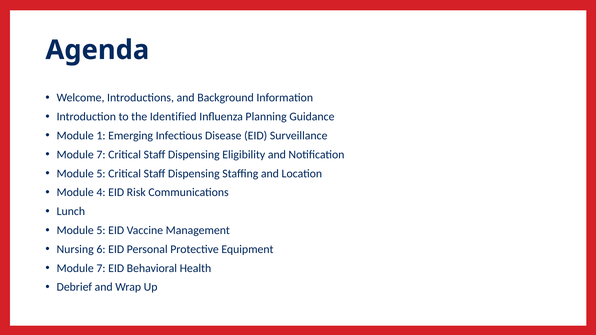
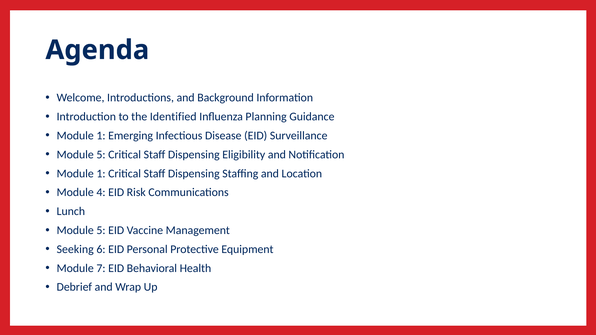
7 at (101, 155): 7 -> 5
5 at (101, 174): 5 -> 1
Nursing: Nursing -> Seeking
